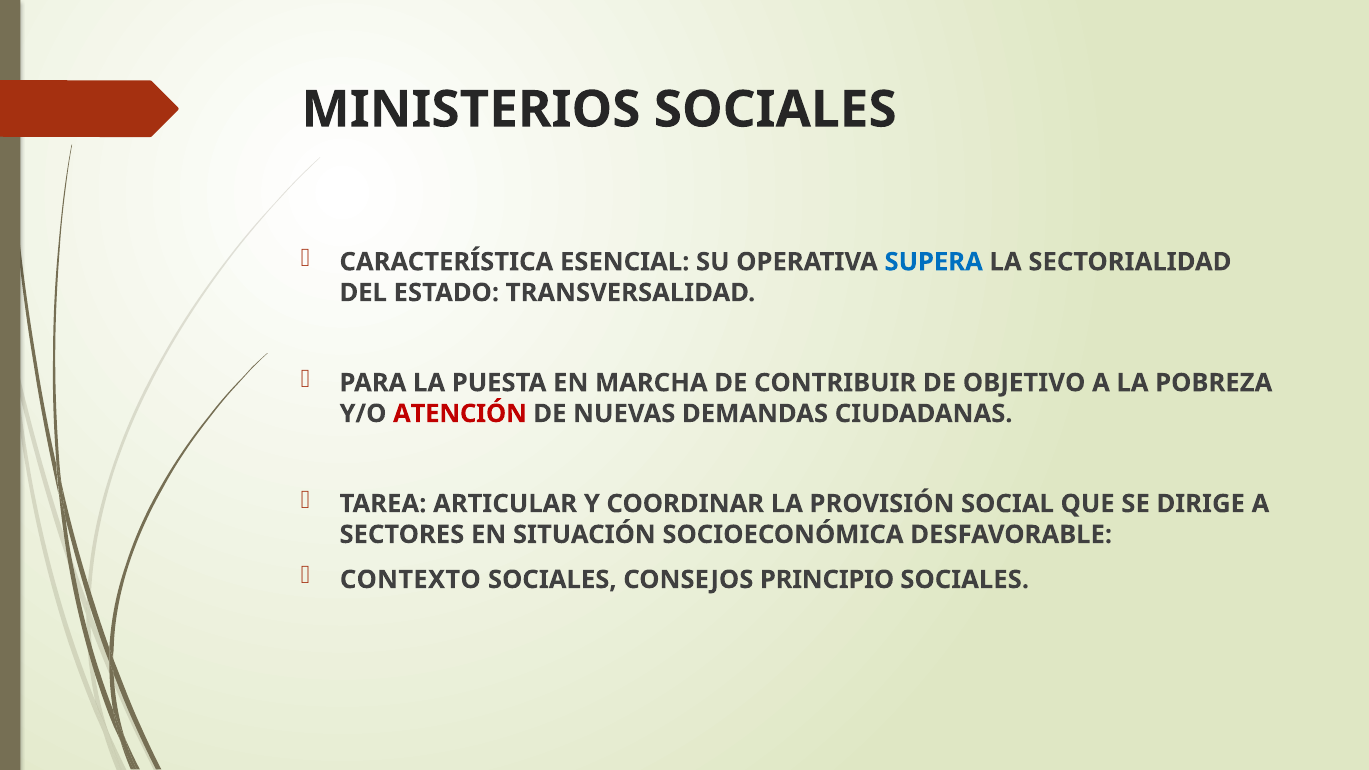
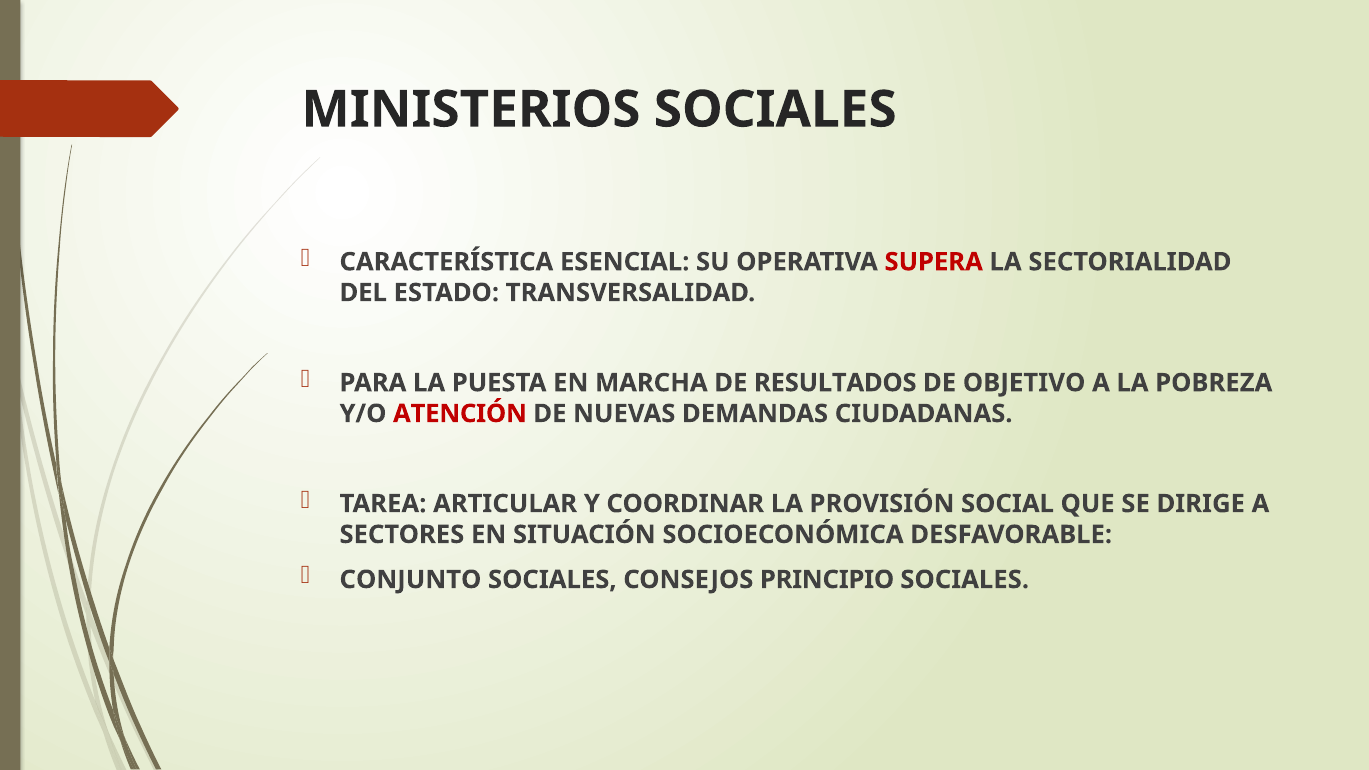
SUPERA colour: blue -> red
CONTRIBUIR: CONTRIBUIR -> RESULTADOS
CONTEXTO: CONTEXTO -> CONJUNTO
